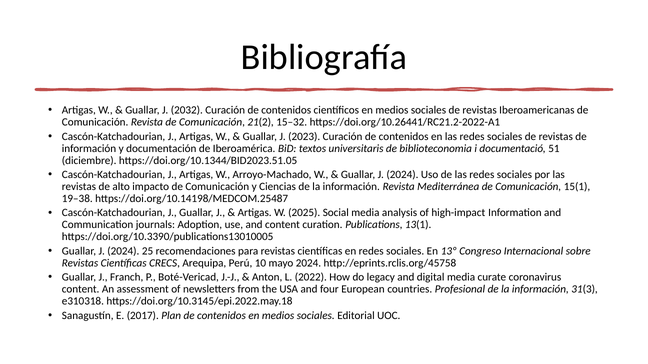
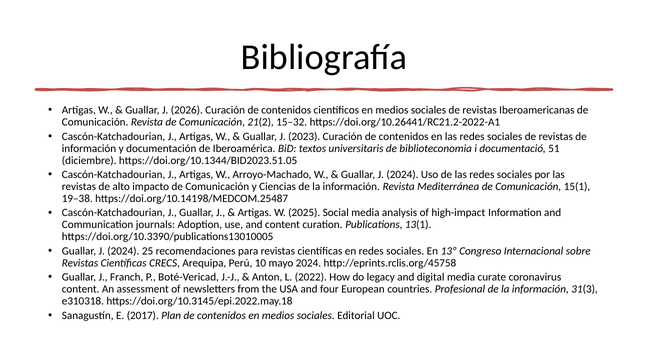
2032: 2032 -> 2026
